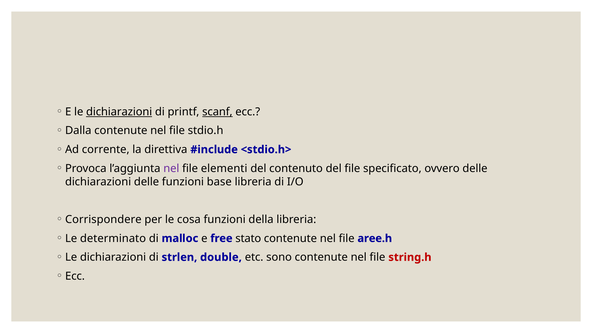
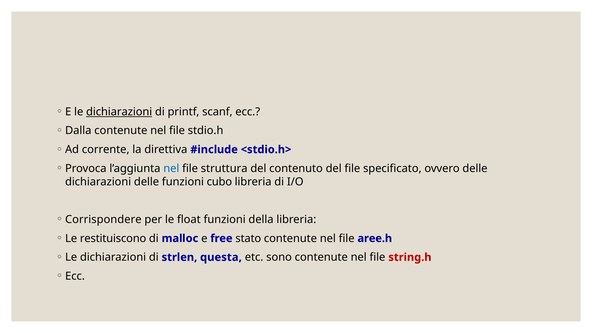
scanf underline: present -> none
nel at (171, 168) colour: purple -> blue
elementi: elementi -> struttura
base: base -> cubo
cosa: cosa -> float
determinato: determinato -> restituiscono
double: double -> questa
